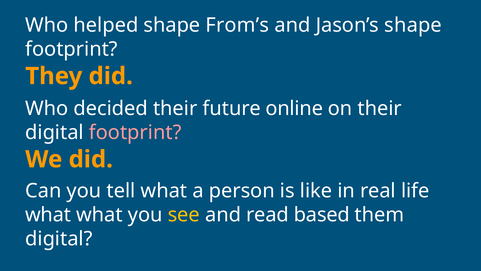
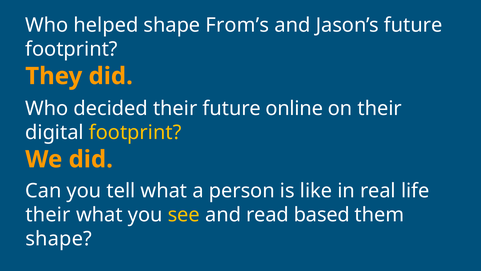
Jason’s shape: shape -> future
footprint at (135, 132) colour: pink -> yellow
what at (48, 215): what -> their
digital at (59, 239): digital -> shape
